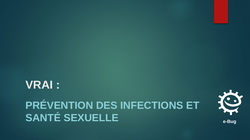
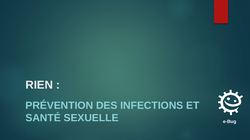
VRAI: VRAI -> RIEN
